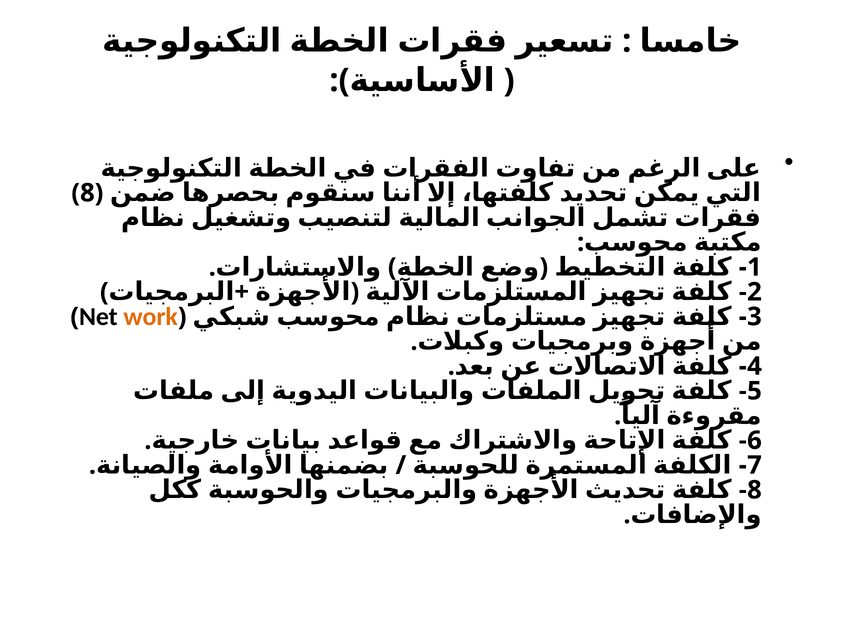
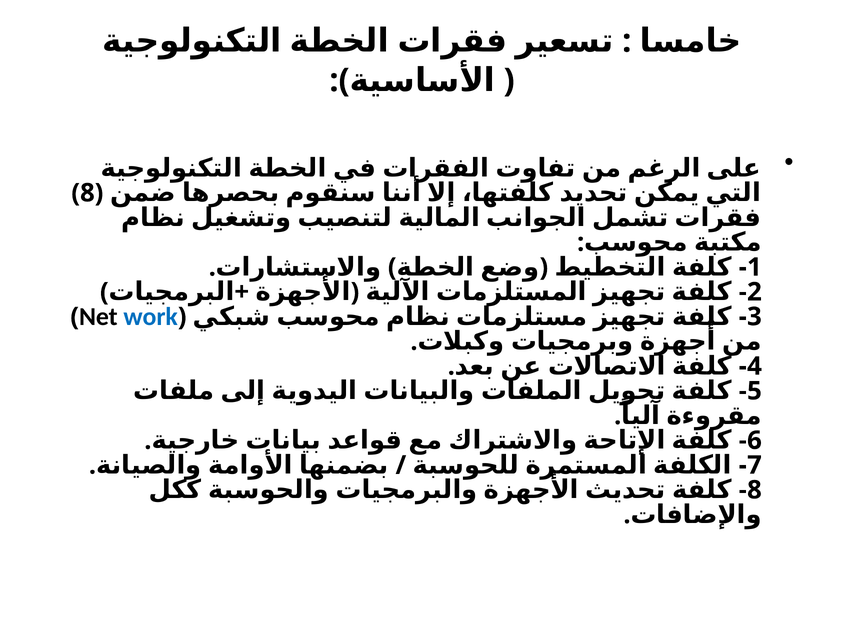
work colour: orange -> blue
